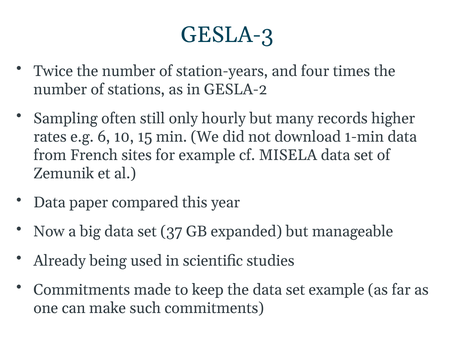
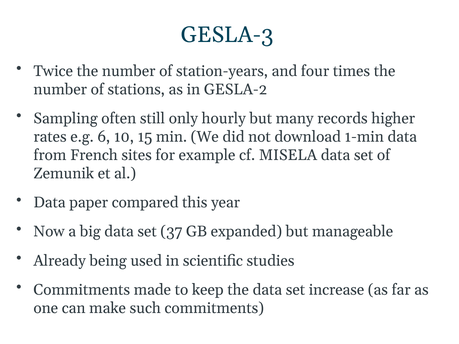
set example: example -> increase
